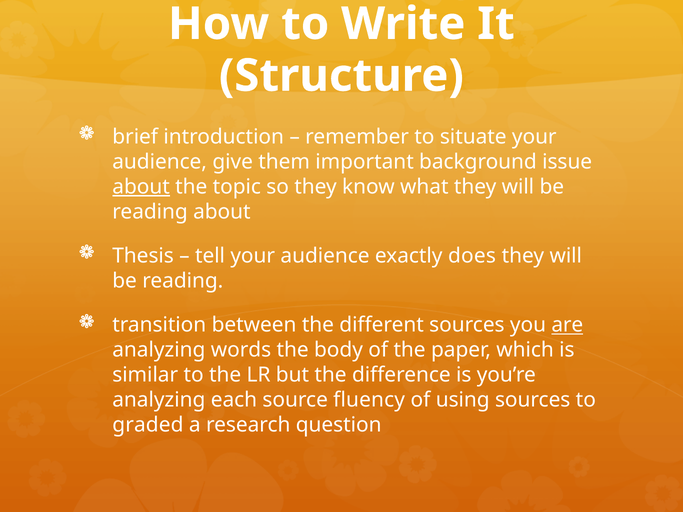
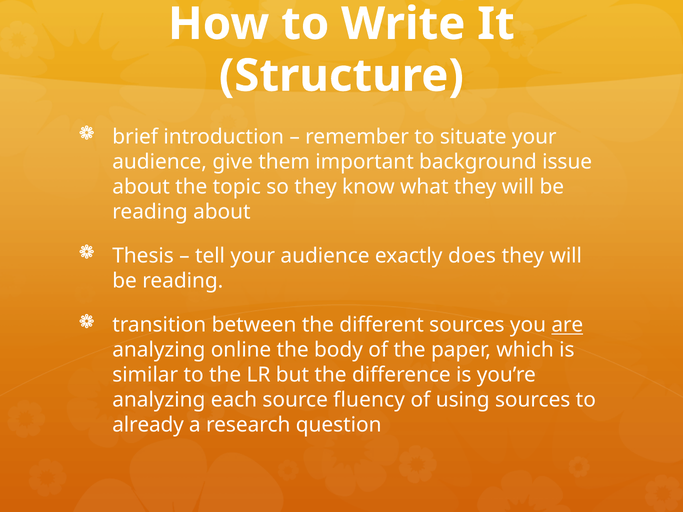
about at (141, 187) underline: present -> none
words: words -> online
graded: graded -> already
